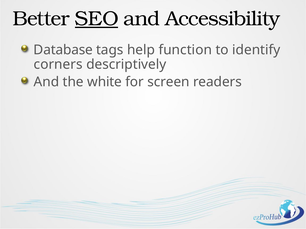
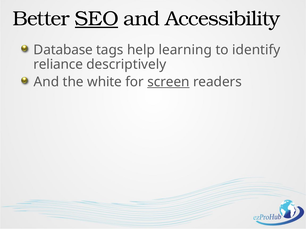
function: function -> learning
corners: corners -> reliance
screen underline: none -> present
